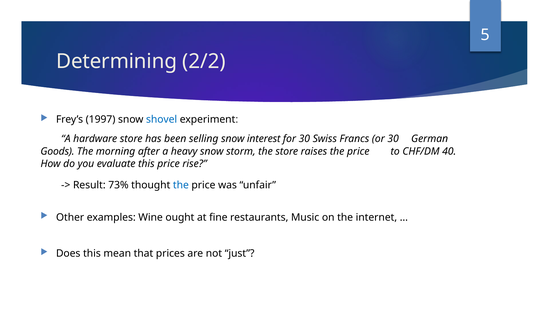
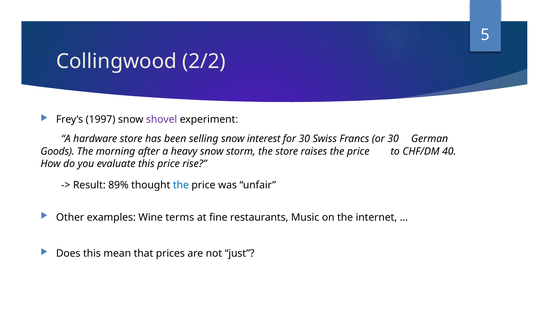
Determining: Determining -> Collingwood
shovel colour: blue -> purple
73%: 73% -> 89%
ought: ought -> terms
